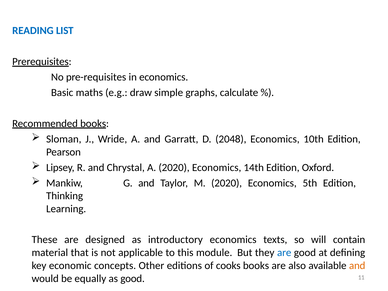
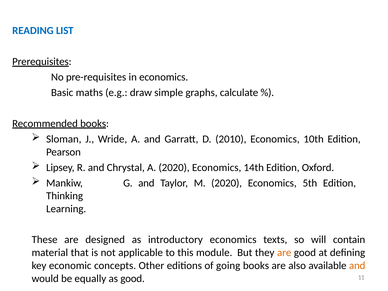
2048: 2048 -> 2010
are at (284, 253) colour: blue -> orange
cooks: cooks -> going
